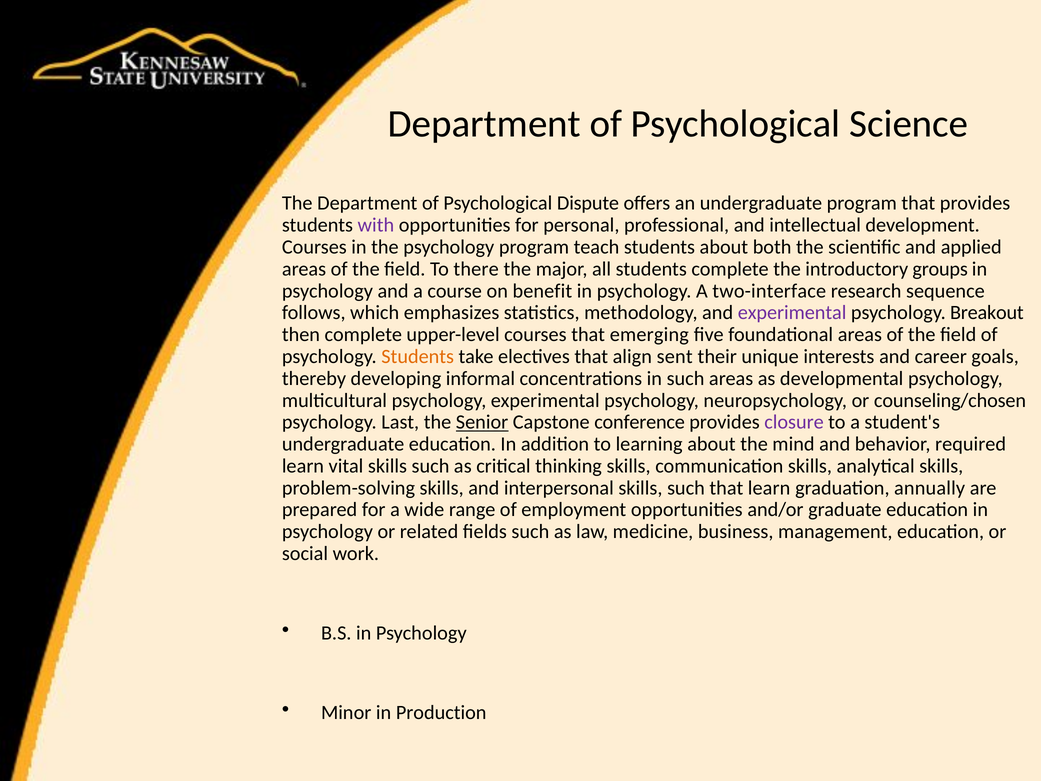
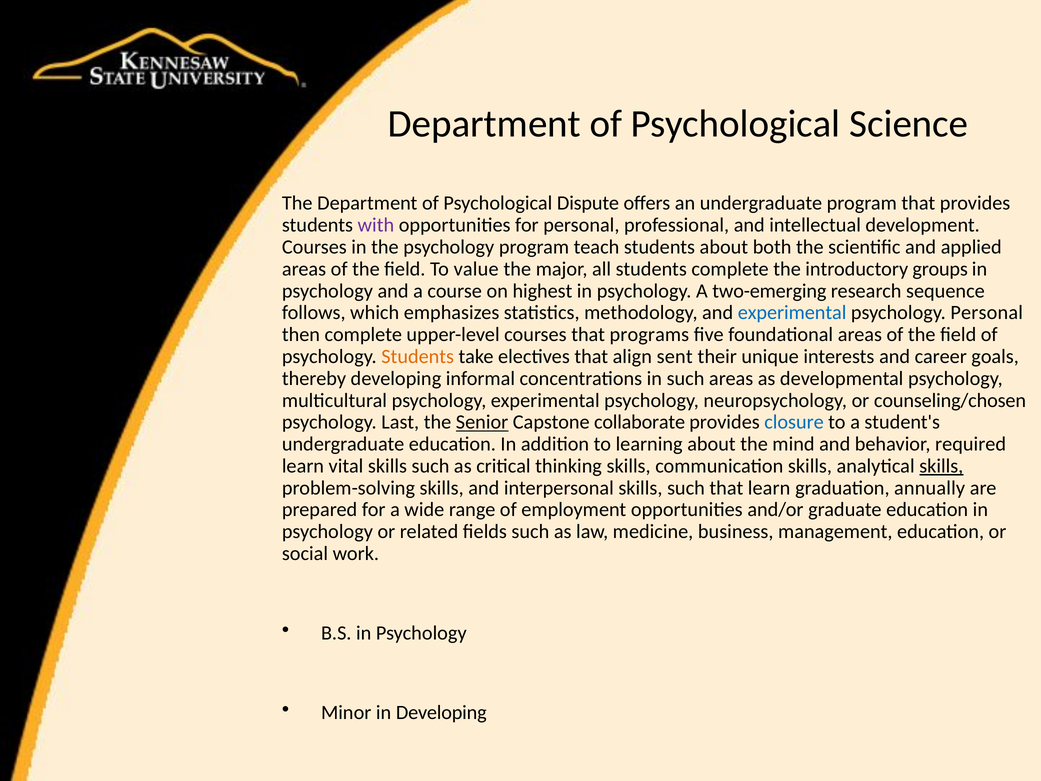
there: there -> value
benefit: benefit -> highest
two-interface: two-interface -> two-emerging
experimental at (792, 313) colour: purple -> blue
psychology Breakout: Breakout -> Personal
emerging: emerging -> programs
conference: conference -> collaborate
closure colour: purple -> blue
skills at (941, 466) underline: none -> present
in Production: Production -> Developing
